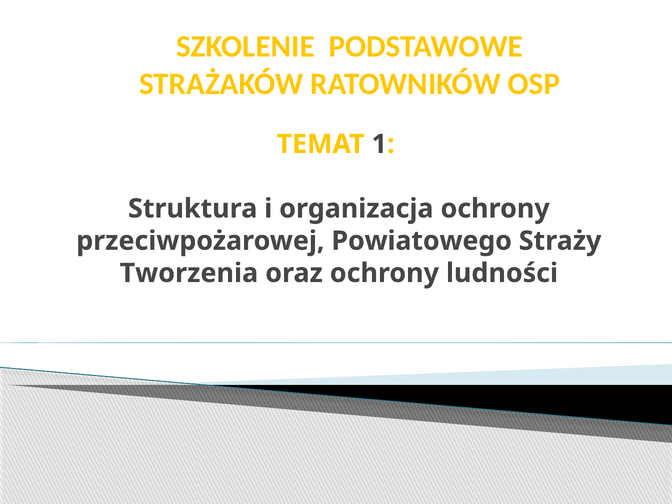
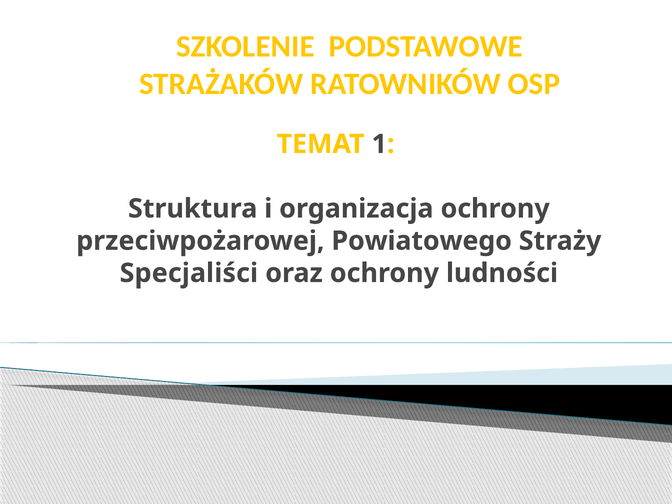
Tworzenia: Tworzenia -> Specjaliści
